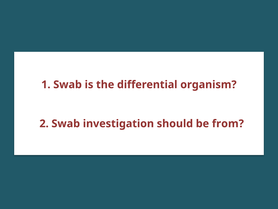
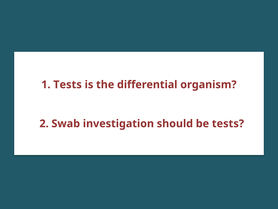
1 Swab: Swab -> Tests
be from: from -> tests
